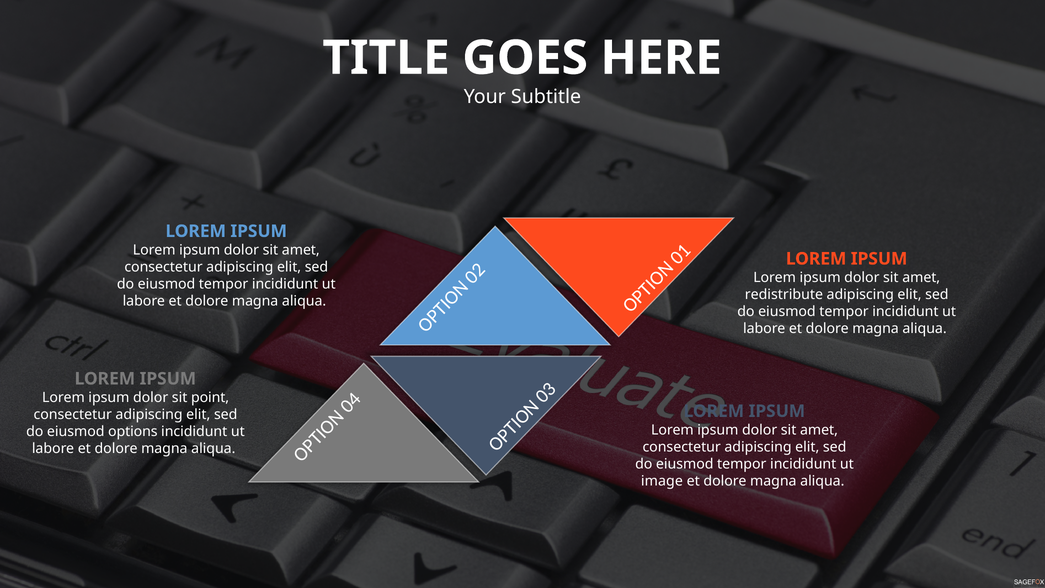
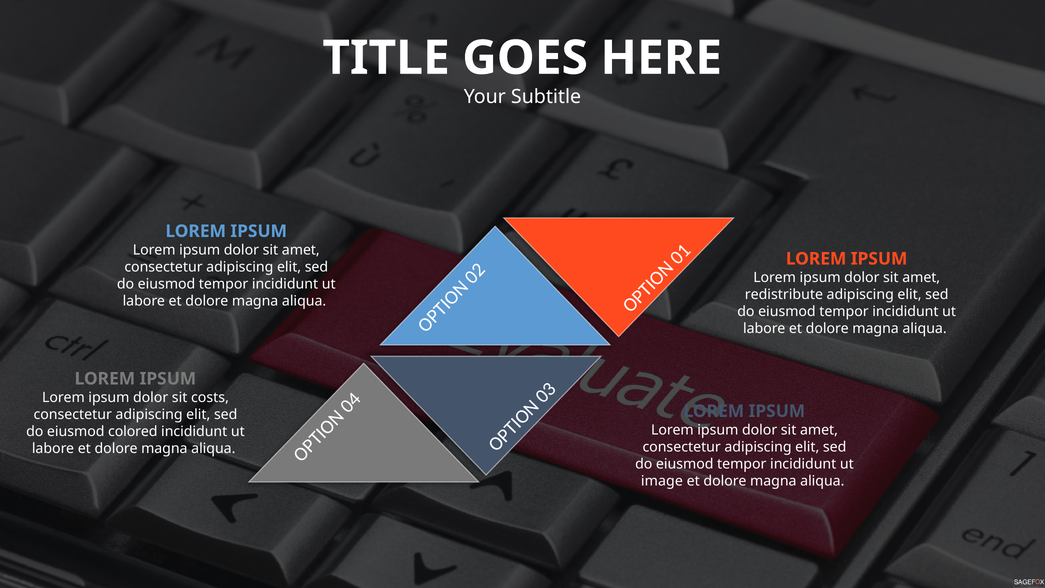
point: point -> costs
options: options -> colored
